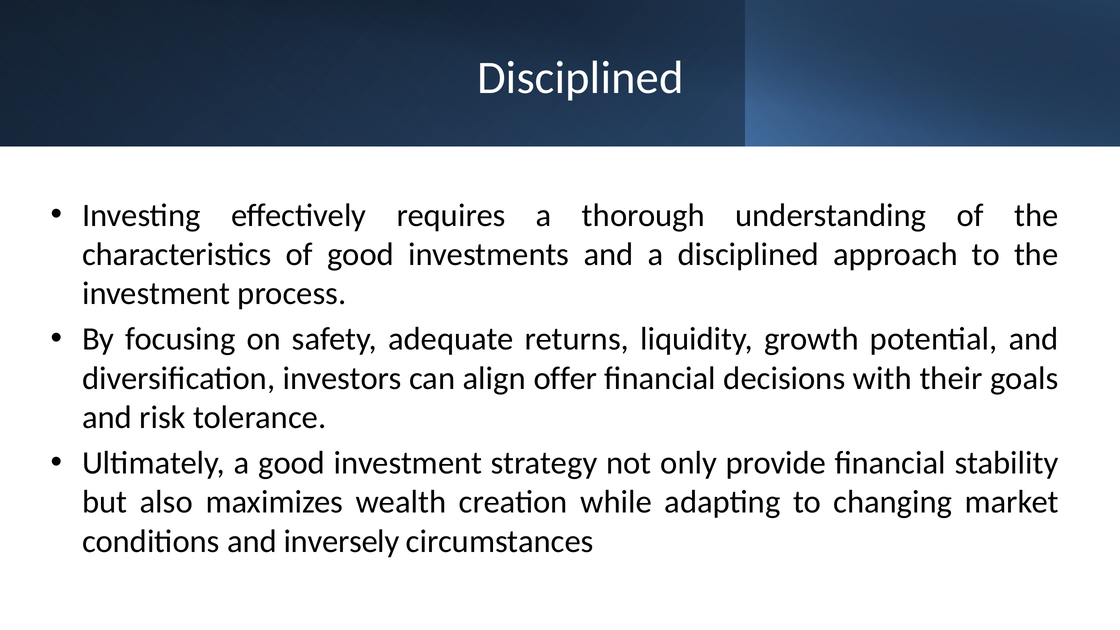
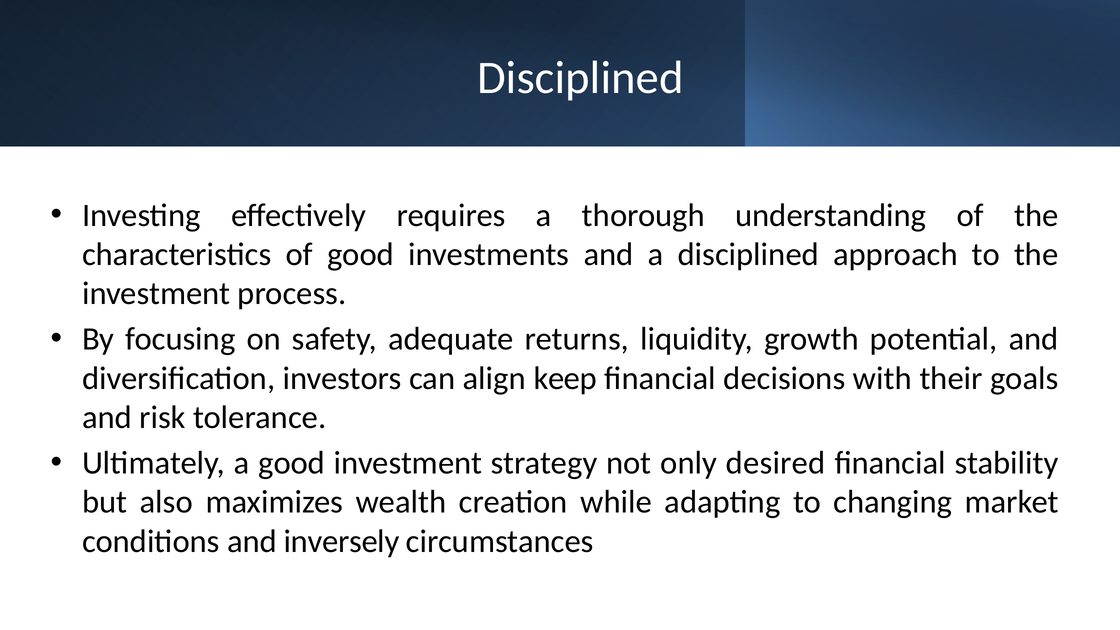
offer: offer -> keep
provide: provide -> desired
